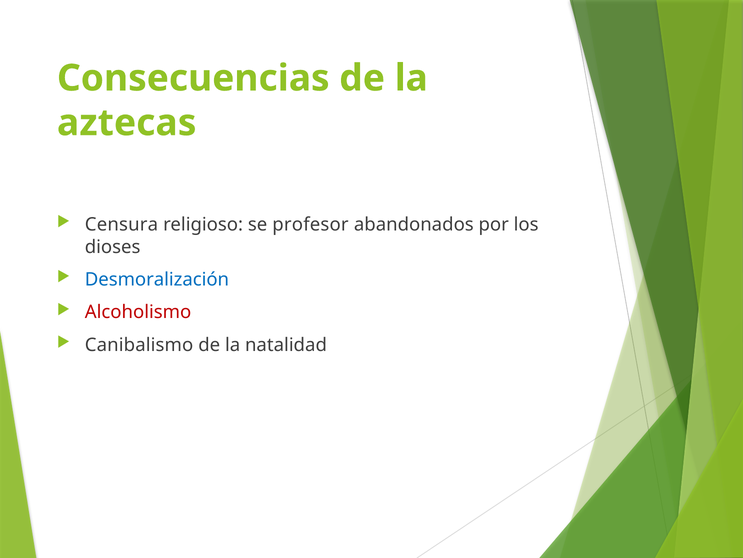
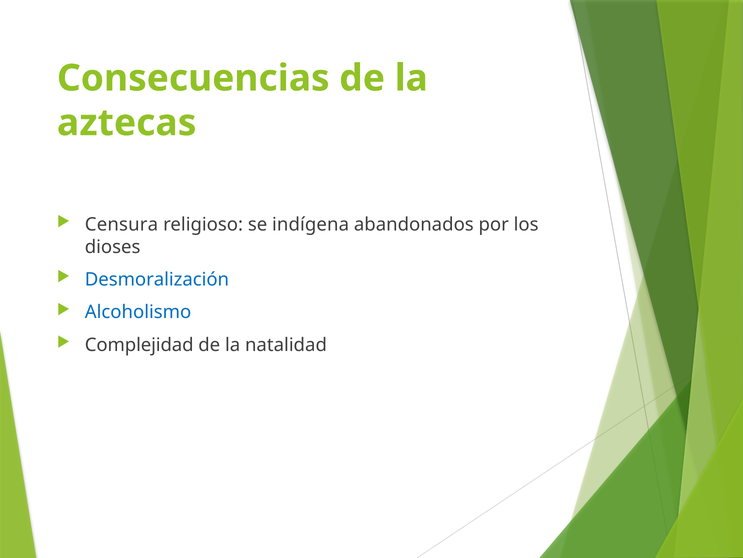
profesor: profesor -> indígena
Alcoholismo colour: red -> blue
Canibalismo: Canibalismo -> Complejidad
